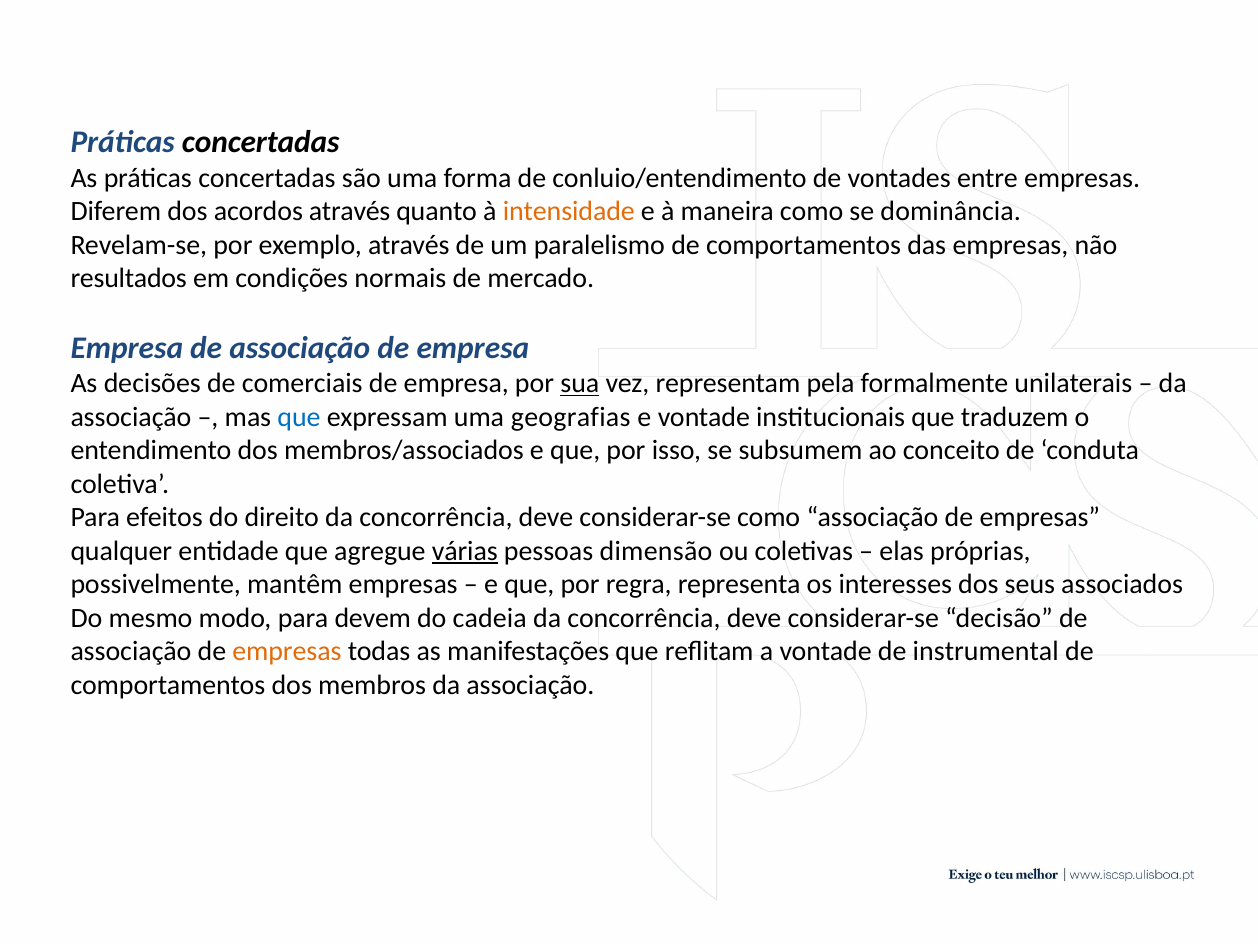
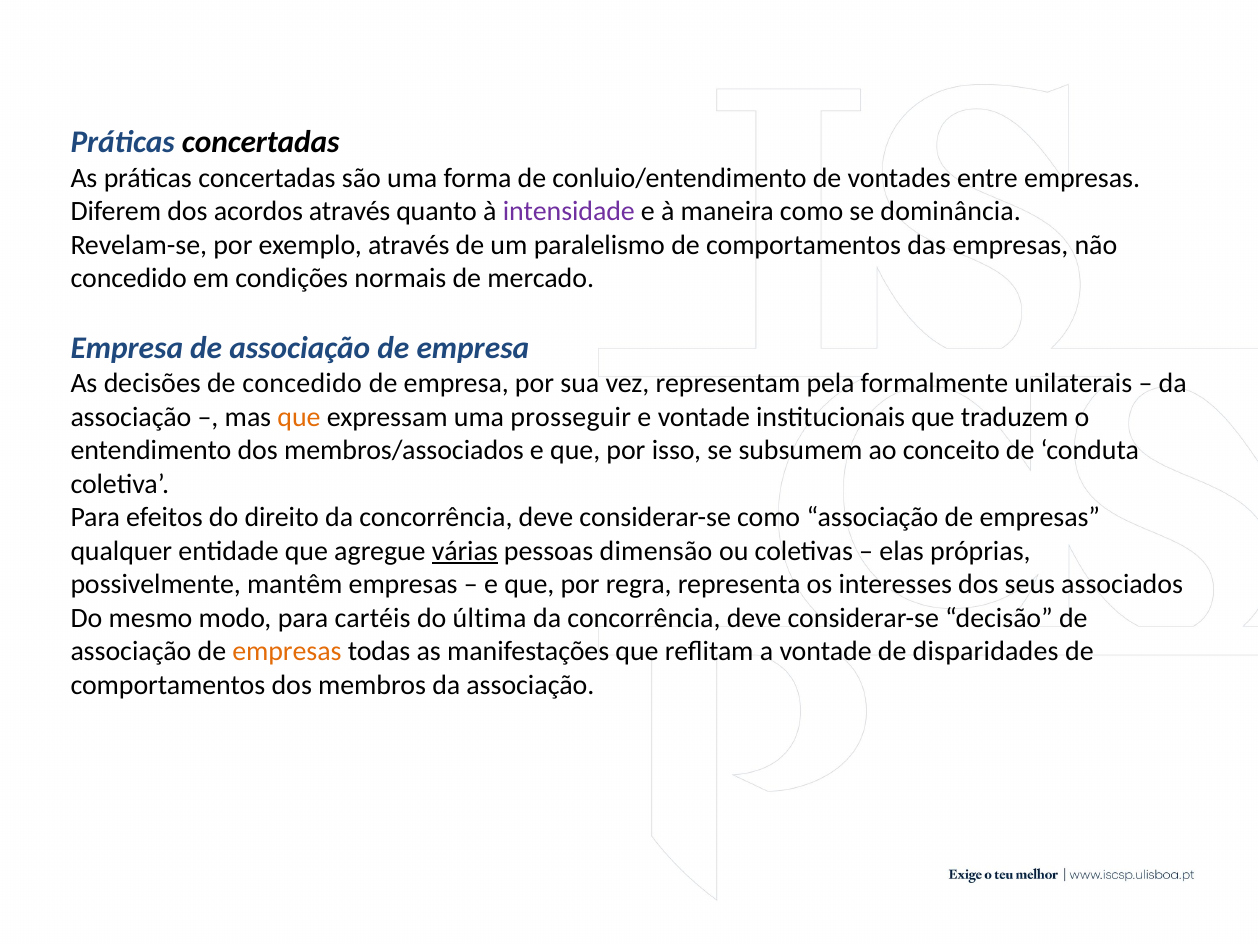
intensidade colour: orange -> purple
resultados at (129, 278): resultados -> concedido
de comerciais: comerciais -> concedido
sua underline: present -> none
que at (299, 417) colour: blue -> orange
geografias: geografias -> prosseguir
devem: devem -> cartéis
cadeia: cadeia -> última
instrumental: instrumental -> disparidades
